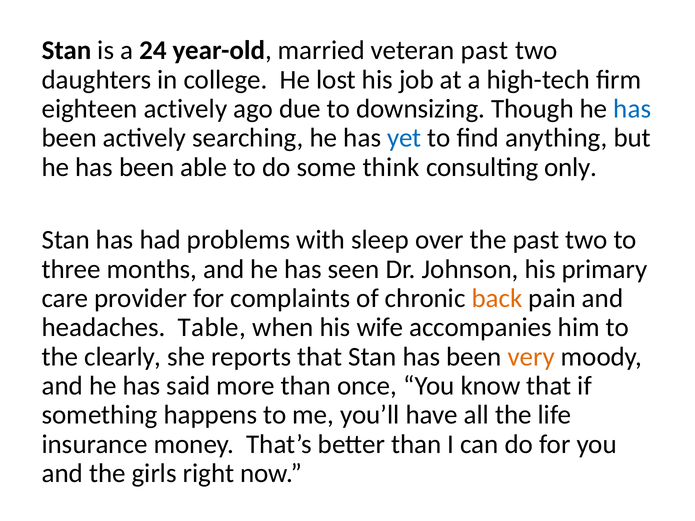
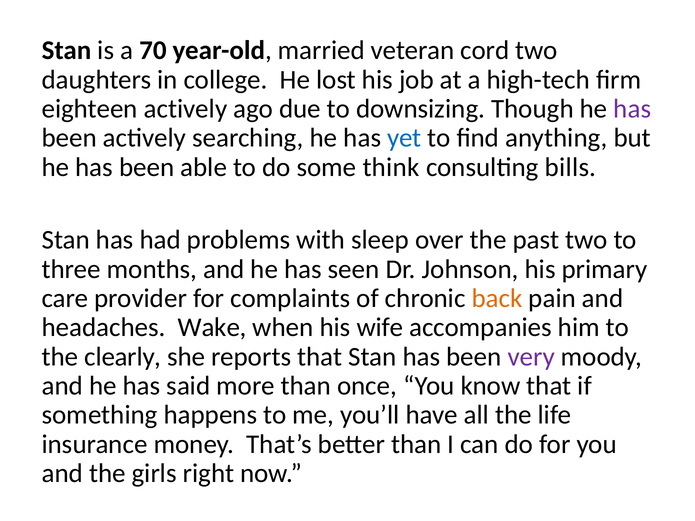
24: 24 -> 70
veteran past: past -> cord
has at (632, 109) colour: blue -> purple
only: only -> bills
Table: Table -> Wake
very colour: orange -> purple
